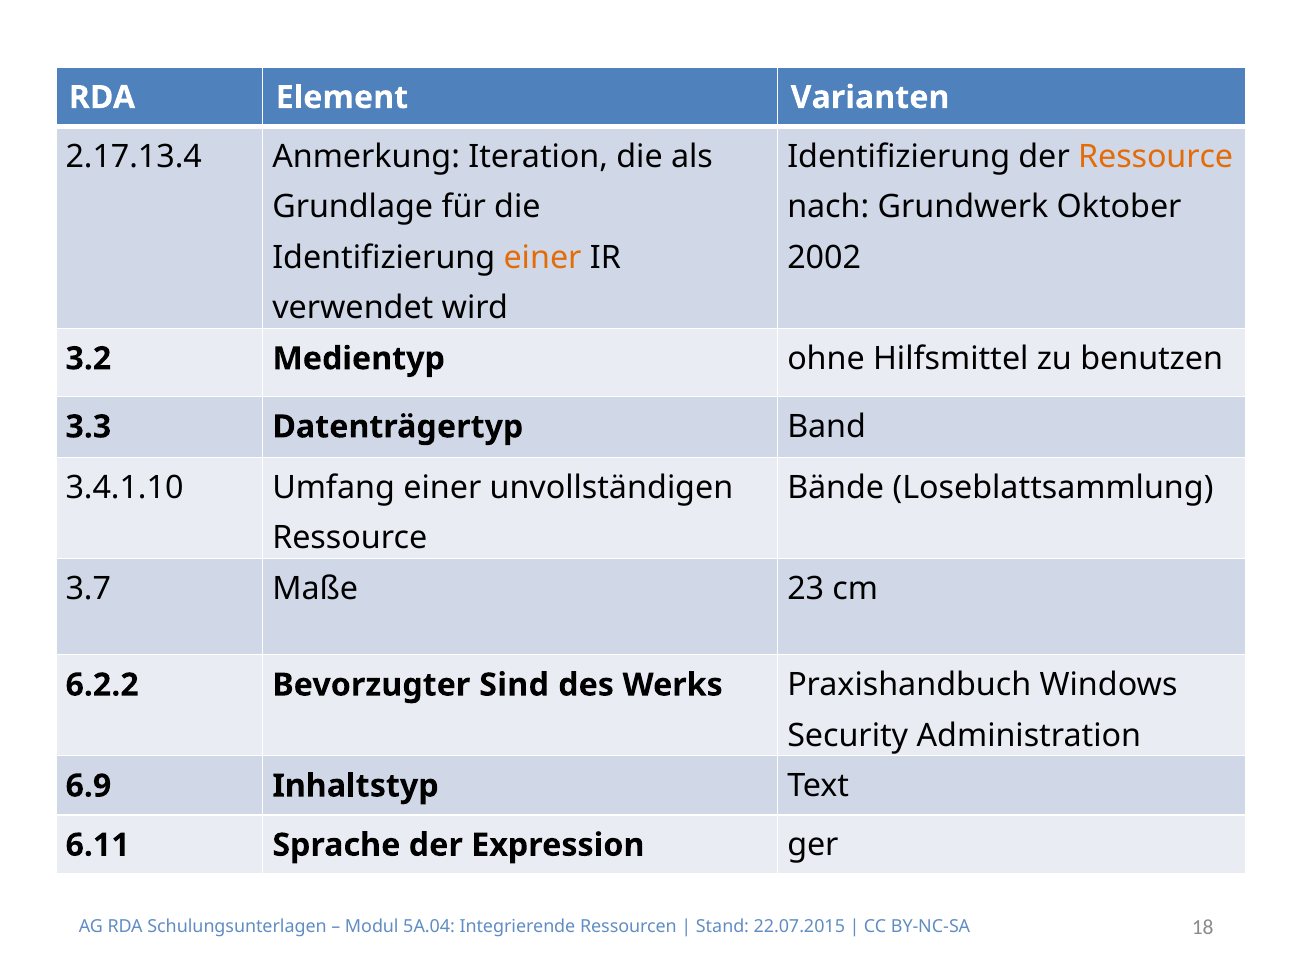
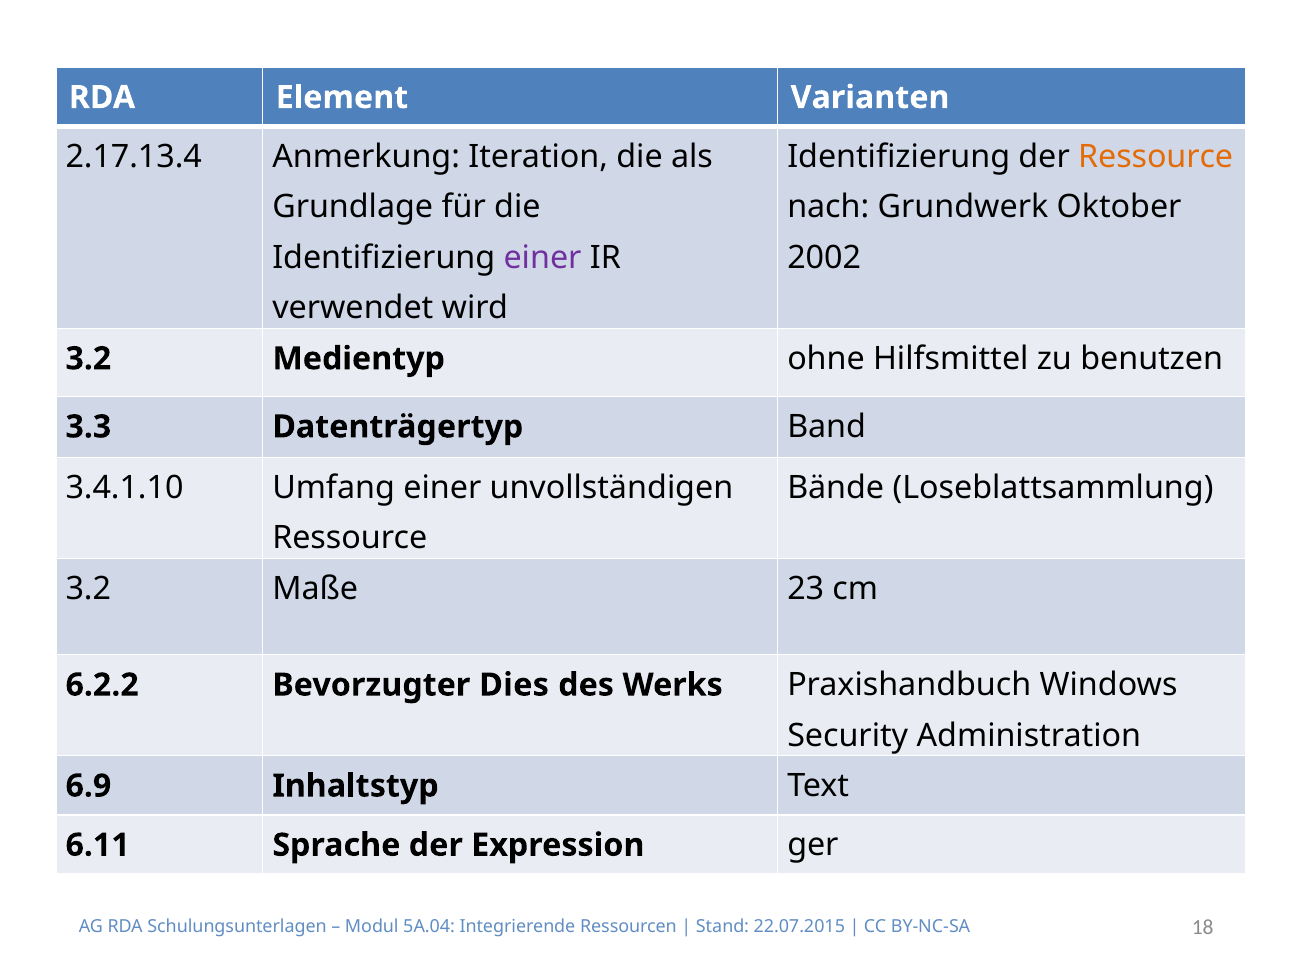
einer at (543, 258) colour: orange -> purple
3.7 at (88, 589): 3.7 -> 3.2
Sind: Sind -> Dies
